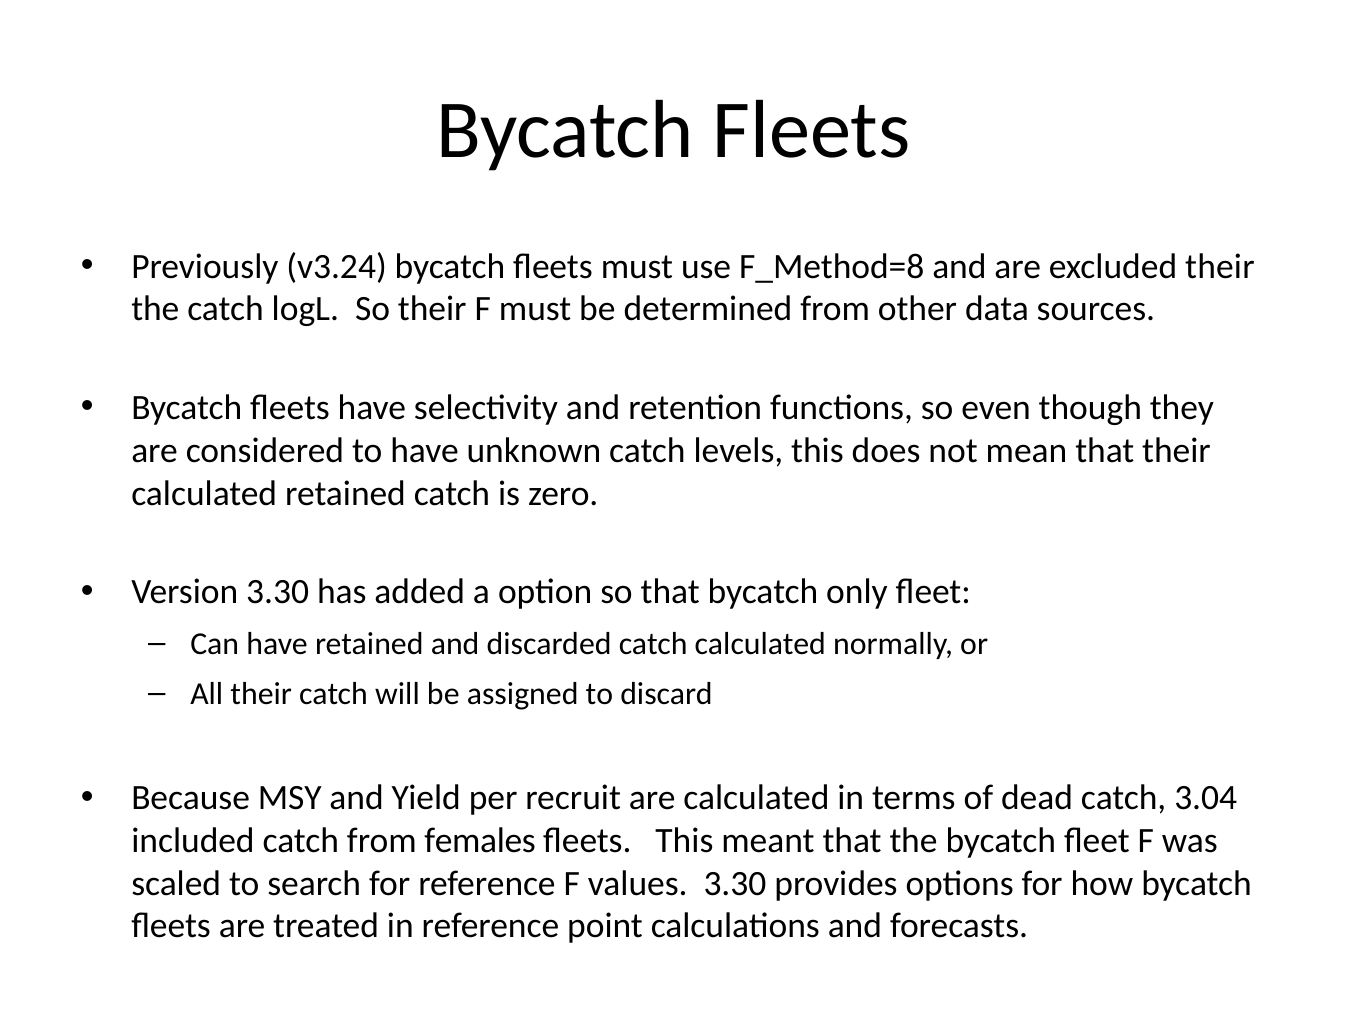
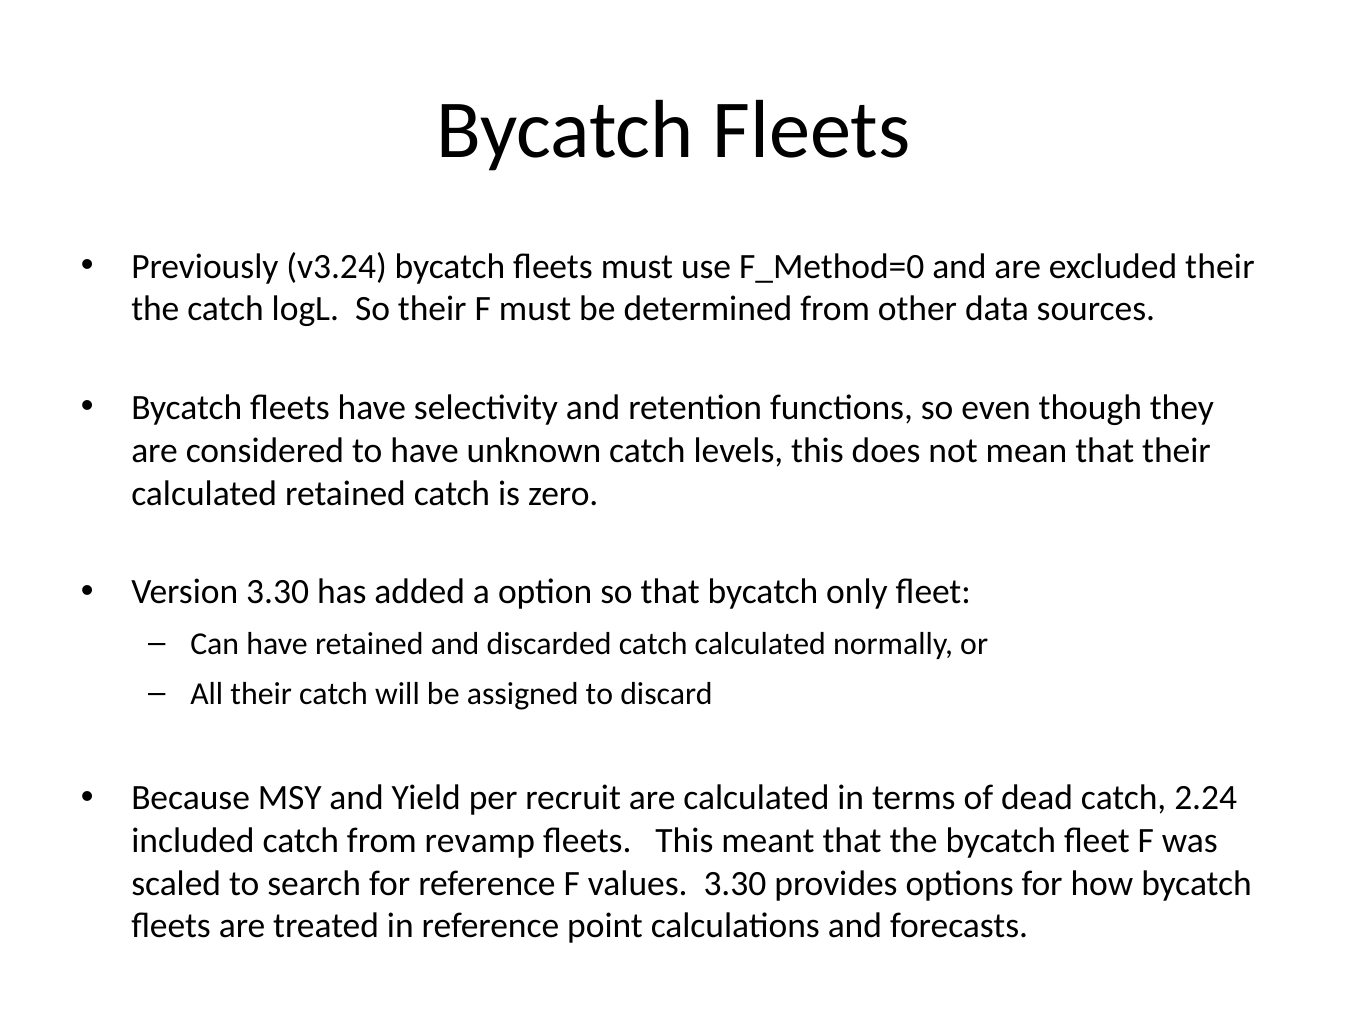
F_Method=8: F_Method=8 -> F_Method=0
3.04: 3.04 -> 2.24
females: females -> revamp
